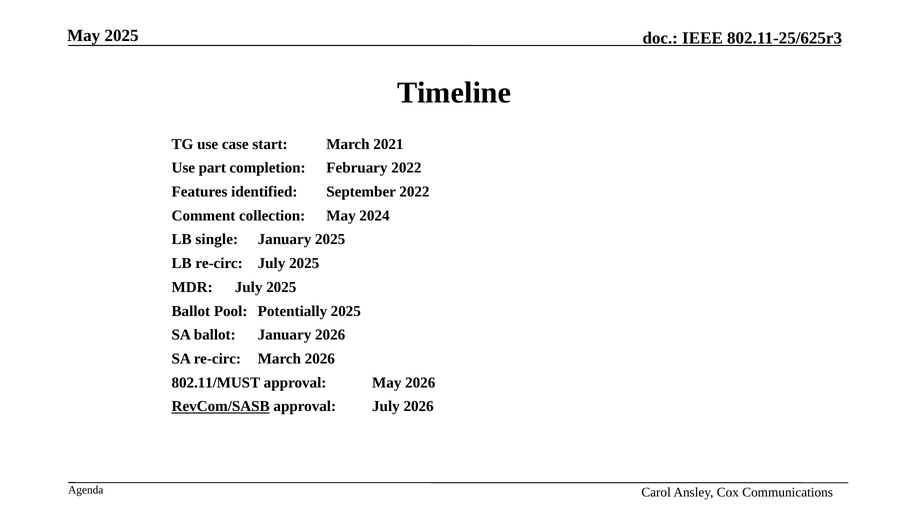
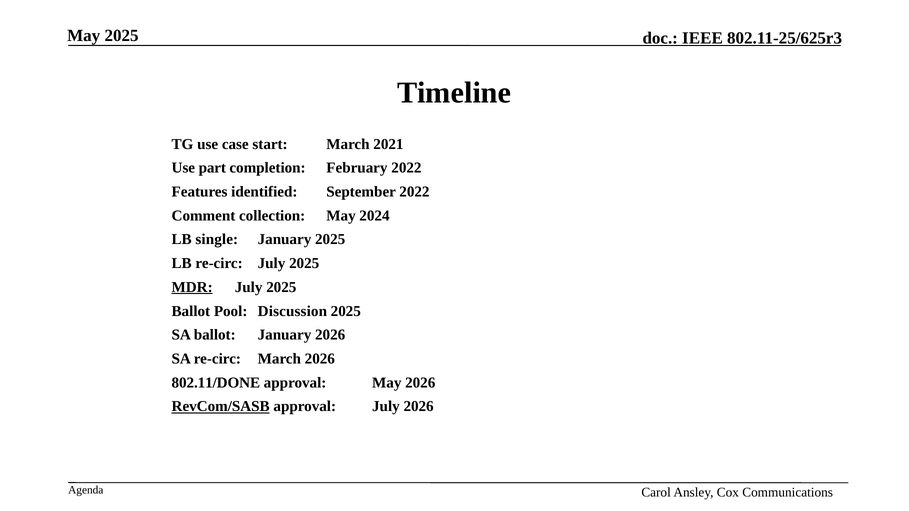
MDR underline: none -> present
Potentially: Potentially -> Discussion
802.11/MUST: 802.11/MUST -> 802.11/DONE
